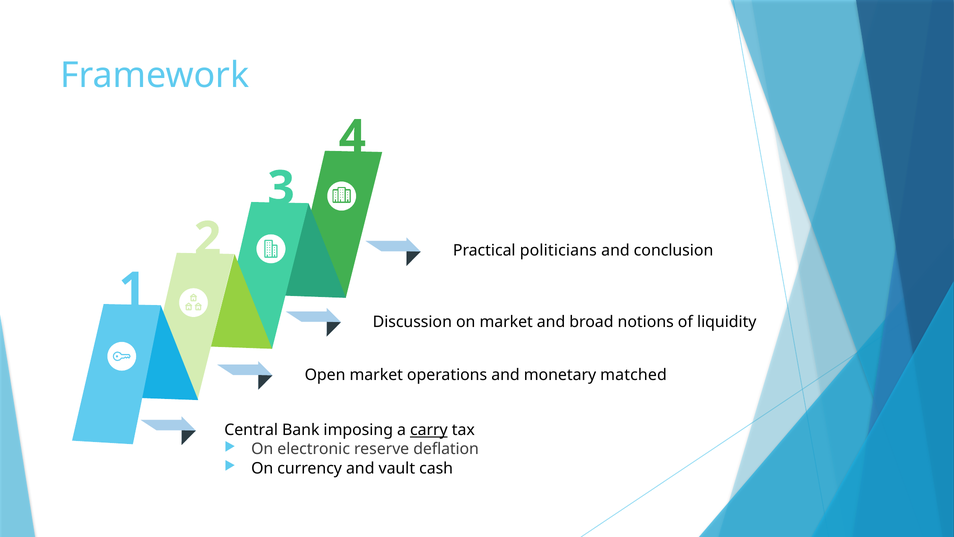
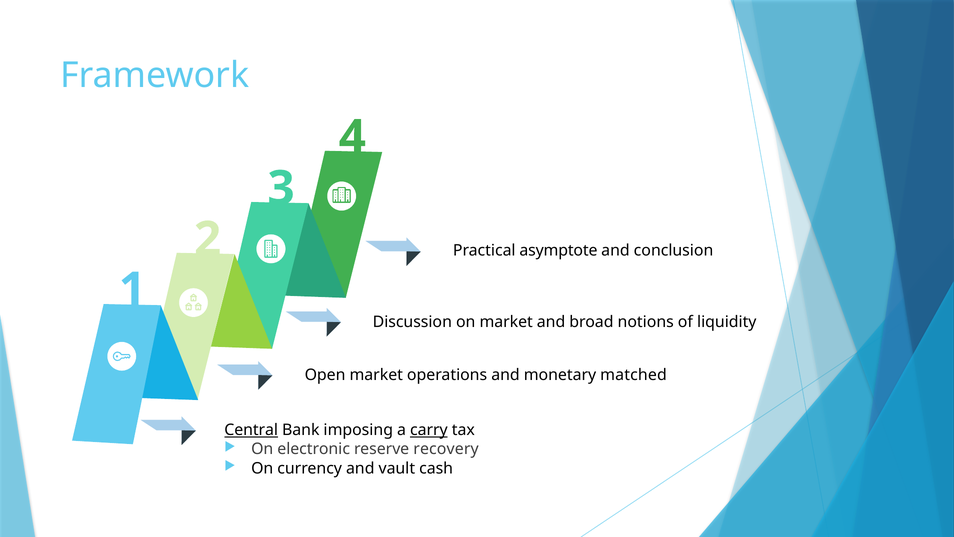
politicians: politicians -> asymptote
Central underline: none -> present
deflation: deflation -> recovery
